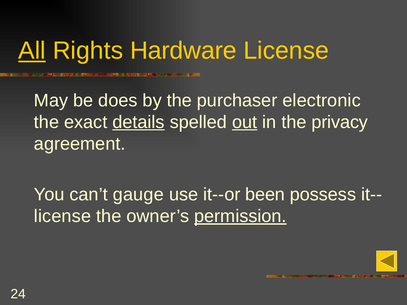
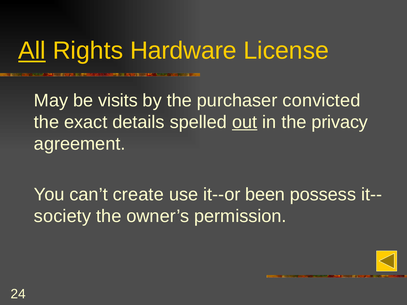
does: does -> visits
electronic: electronic -> convicted
details underline: present -> none
gauge: gauge -> create
license at (63, 216): license -> society
permission underline: present -> none
